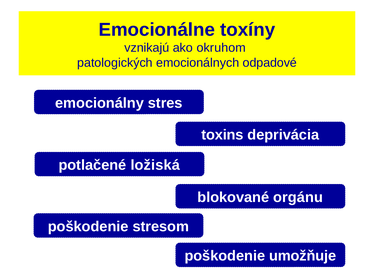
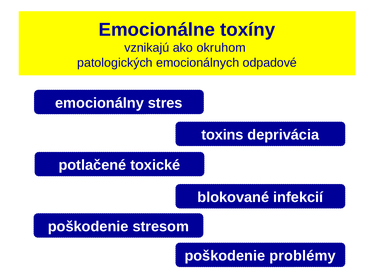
ložiská: ložiská -> toxické
orgánu: orgánu -> infekcií
umožňuje: umožňuje -> problémy
